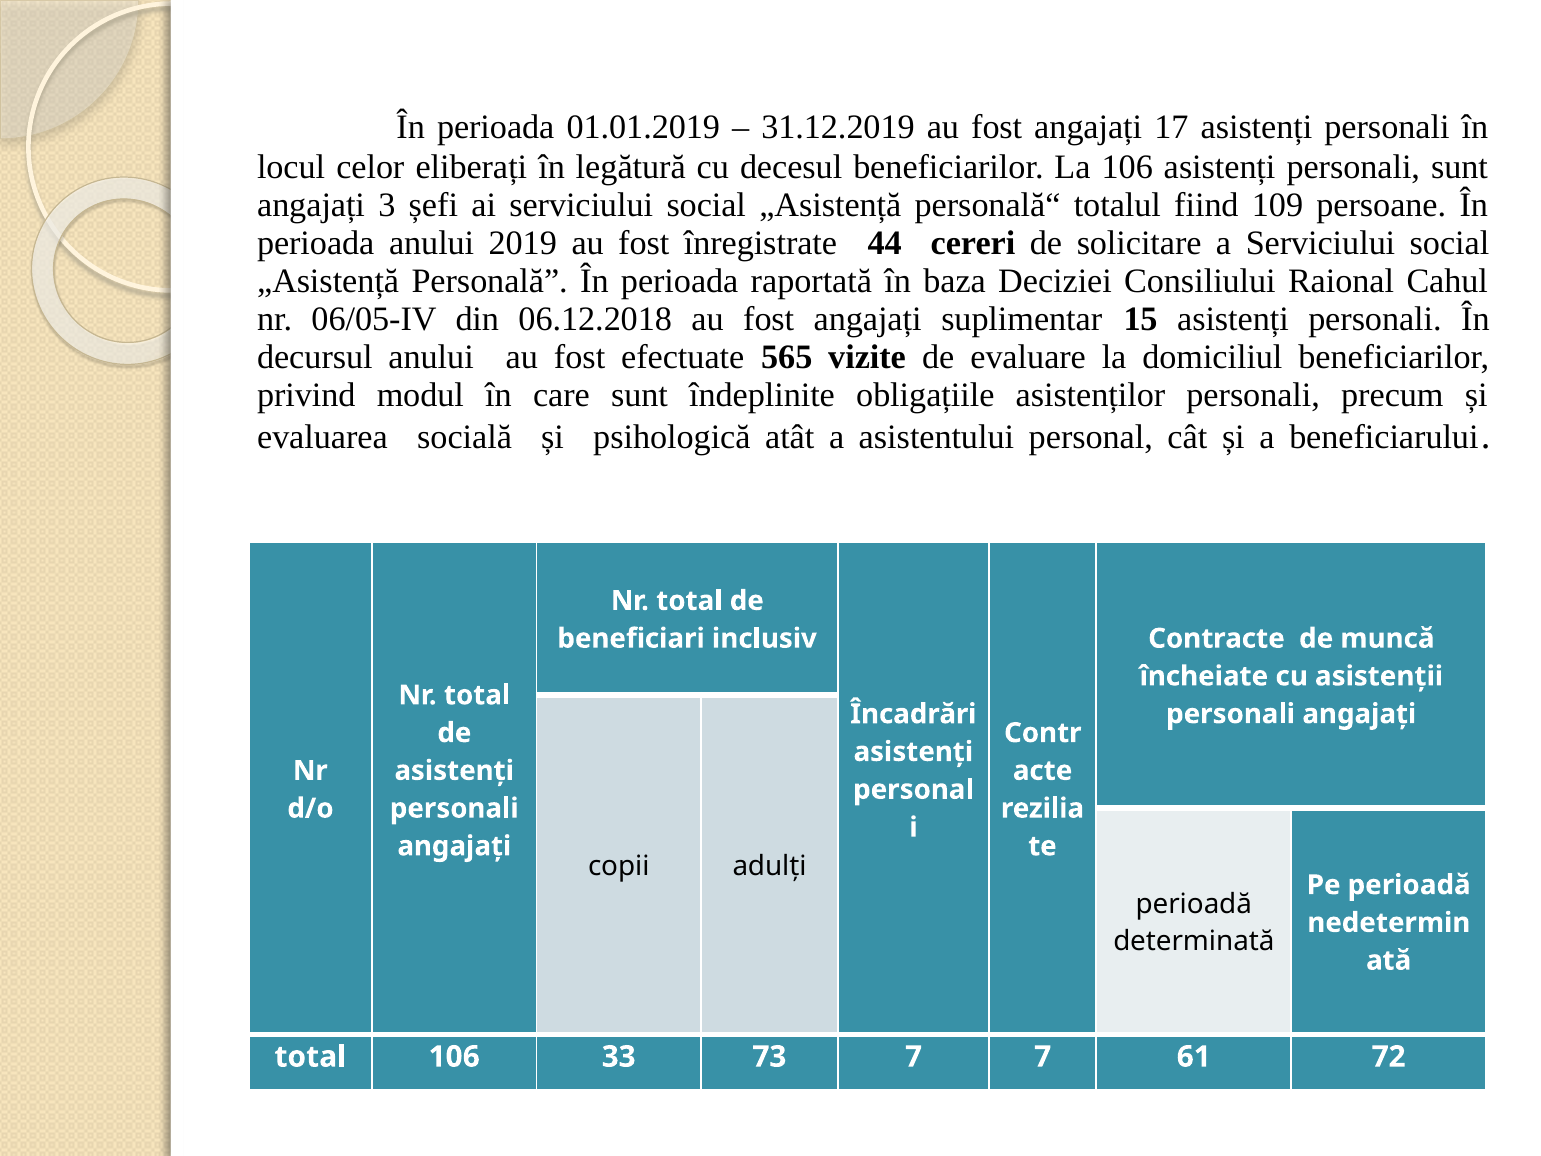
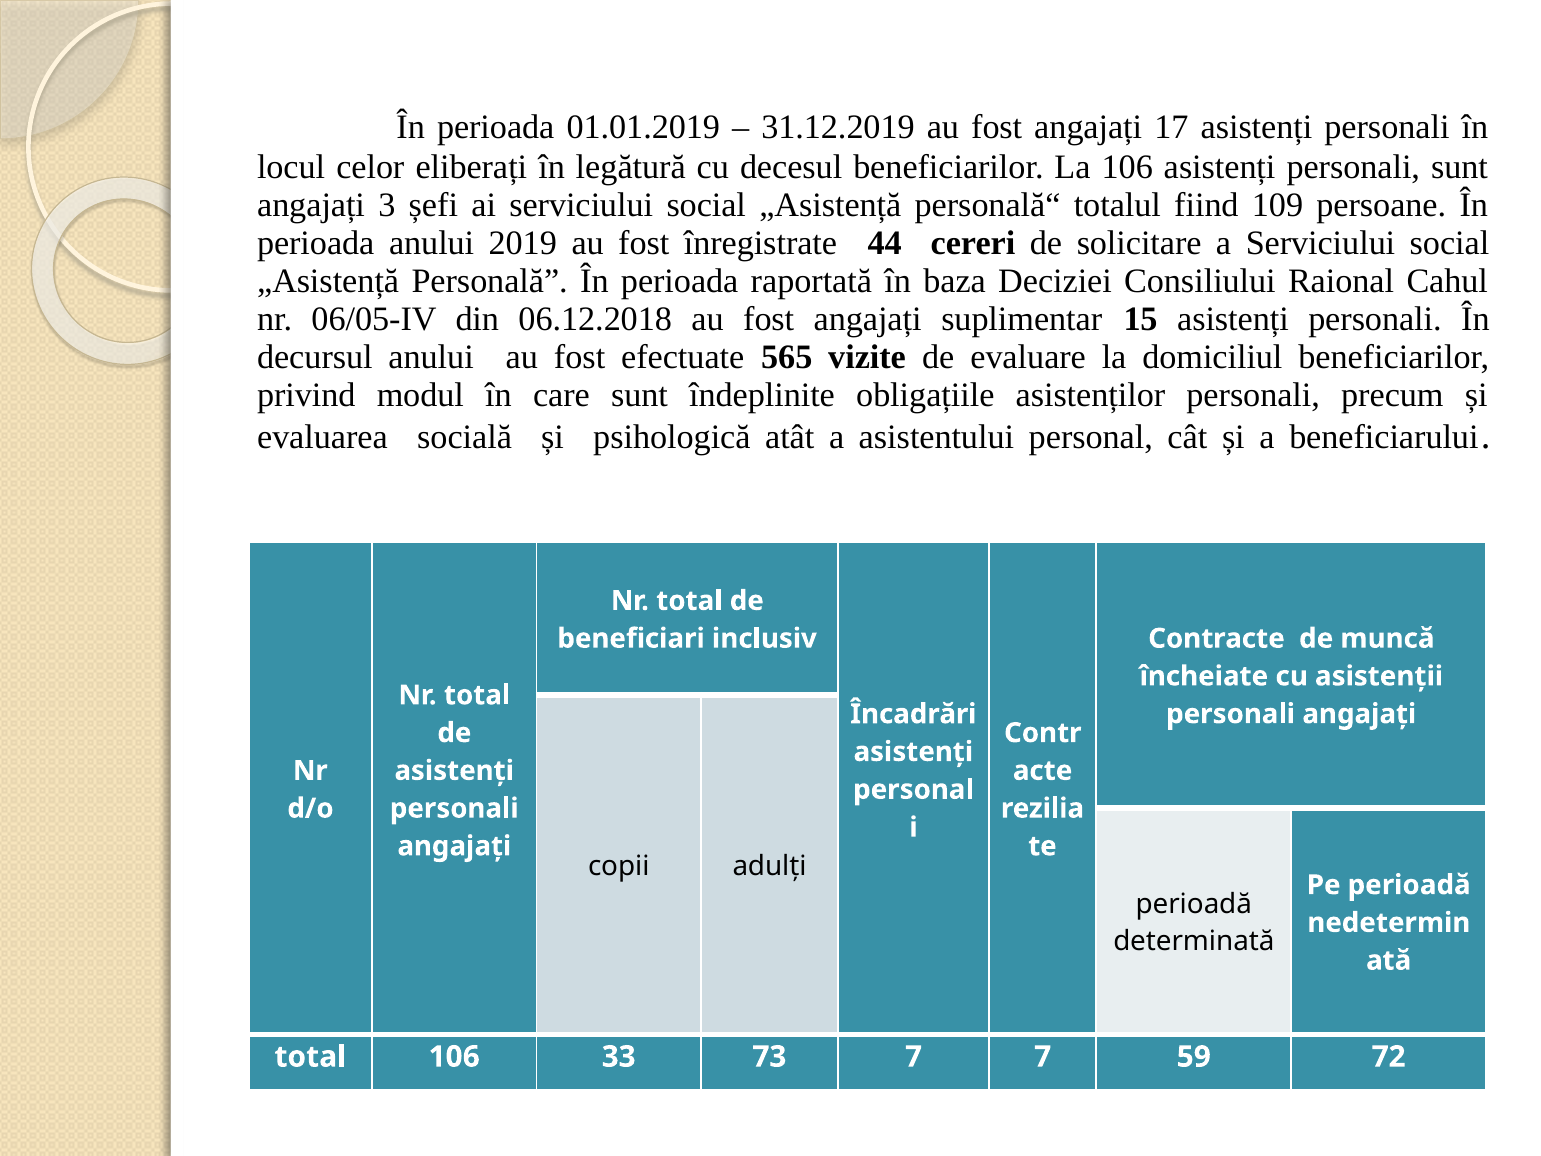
61: 61 -> 59
